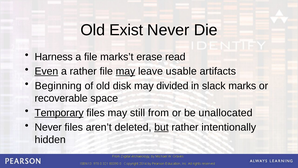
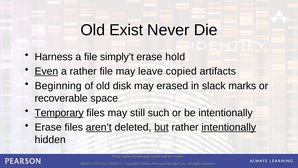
marks’t: marks’t -> simply’t
read: read -> hold
may at (125, 71) underline: present -> none
usable: usable -> copied
divided: divided -> erased
from: from -> such
be unallocated: unallocated -> intentionally
Never at (48, 127): Never -> Erase
aren’t underline: none -> present
intentionally at (229, 127) underline: none -> present
